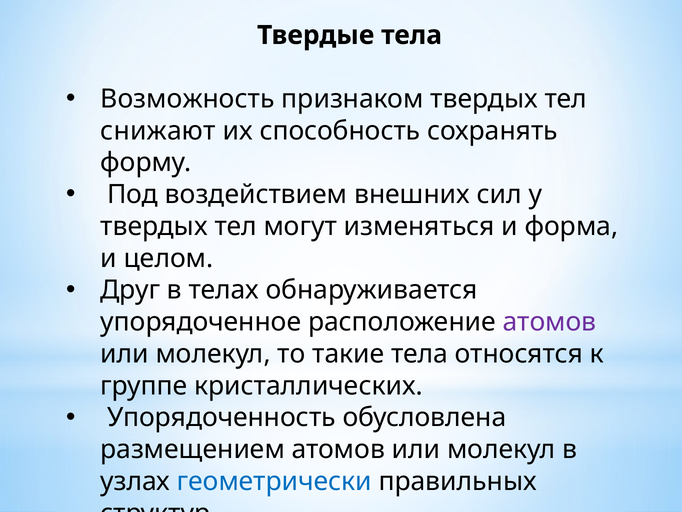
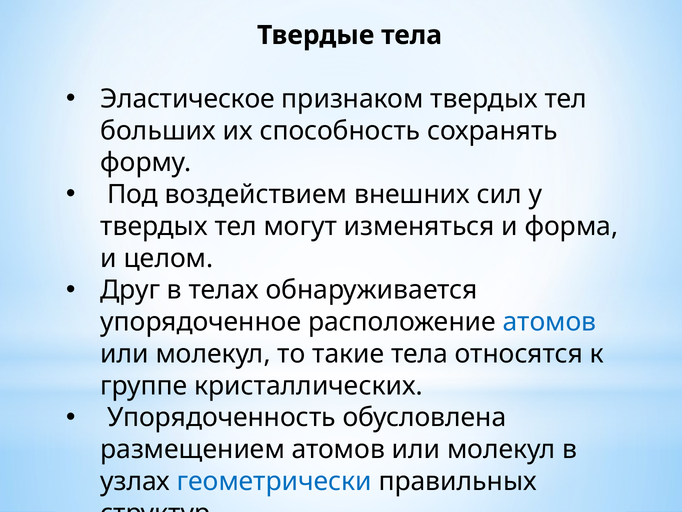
Возможность: Возможность -> Эластическое
снижают: снижают -> больших
атомов at (549, 322) colour: purple -> blue
